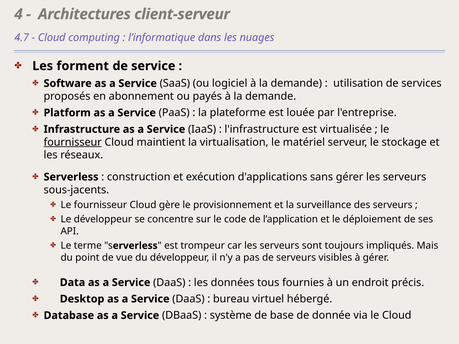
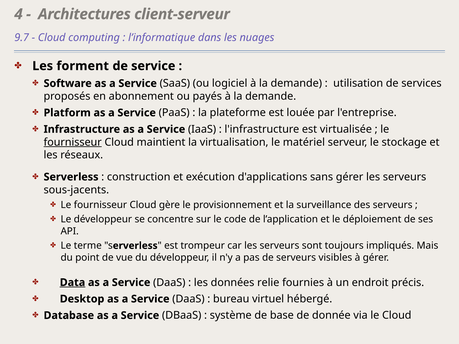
4.7: 4.7 -> 9.7
Data underline: none -> present
tous: tous -> relie
